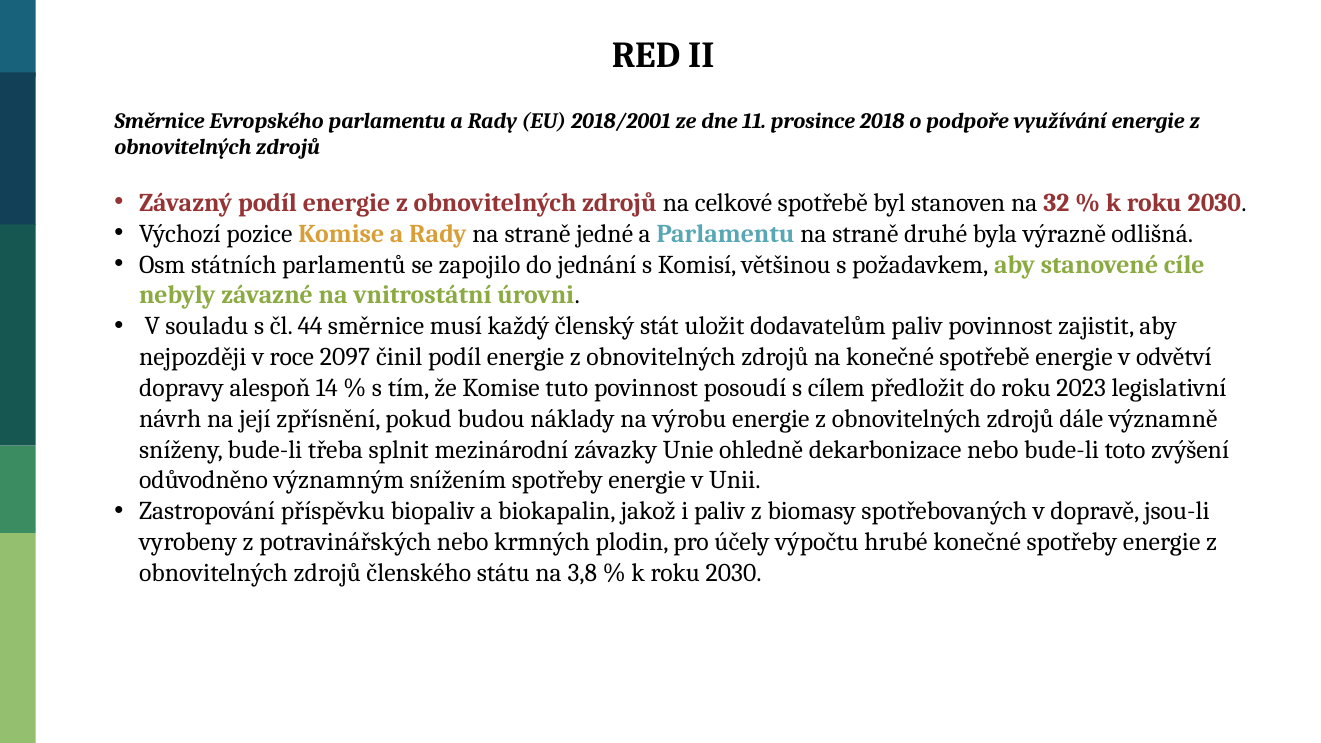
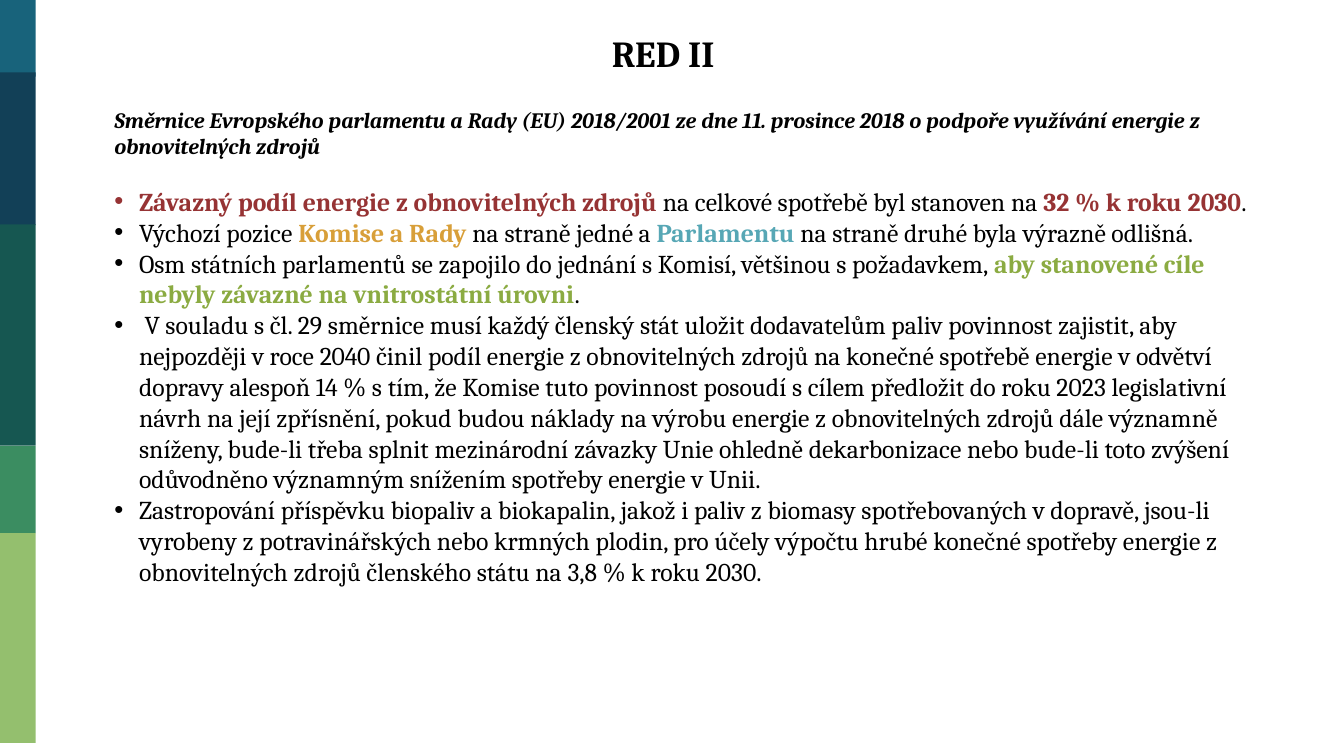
44: 44 -> 29
2097: 2097 -> 2040
